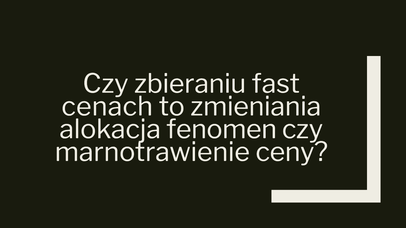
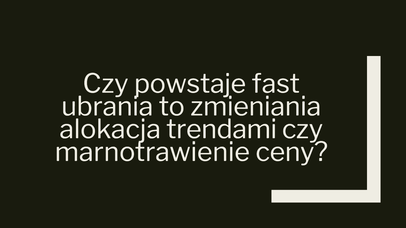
zbieraniu: zbieraniu -> powstaje
cenach: cenach -> ubrania
fenomen: fenomen -> trendami
